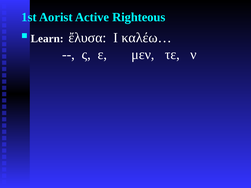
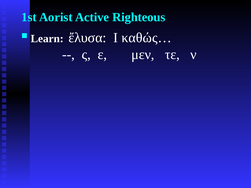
καλέω…: καλέω… -> καθώς…
